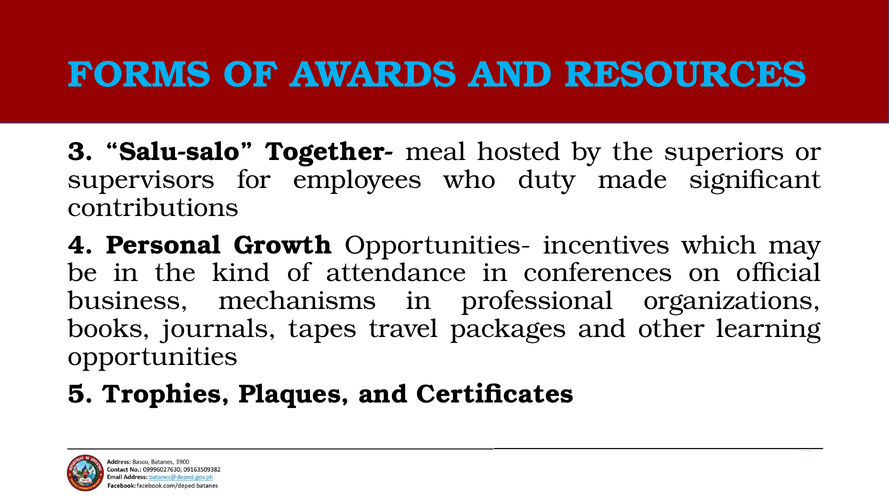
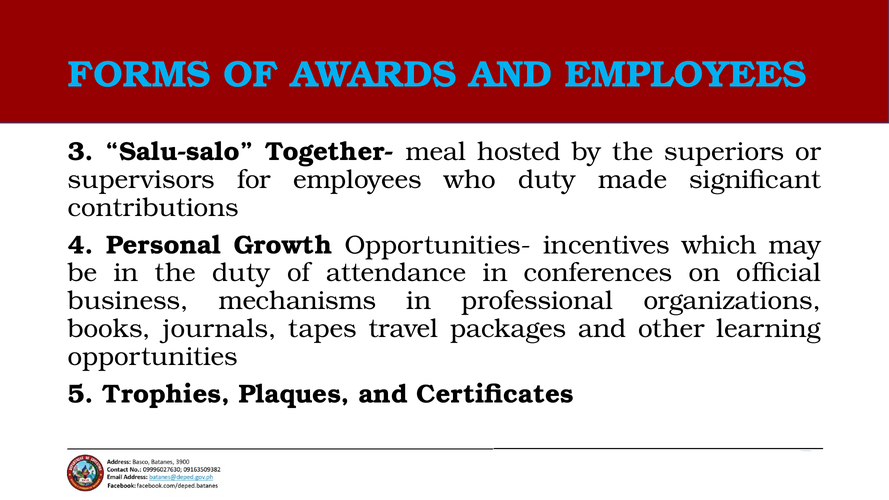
AND RESOURCES: RESOURCES -> EMPLOYEES
the kind: kind -> duty
